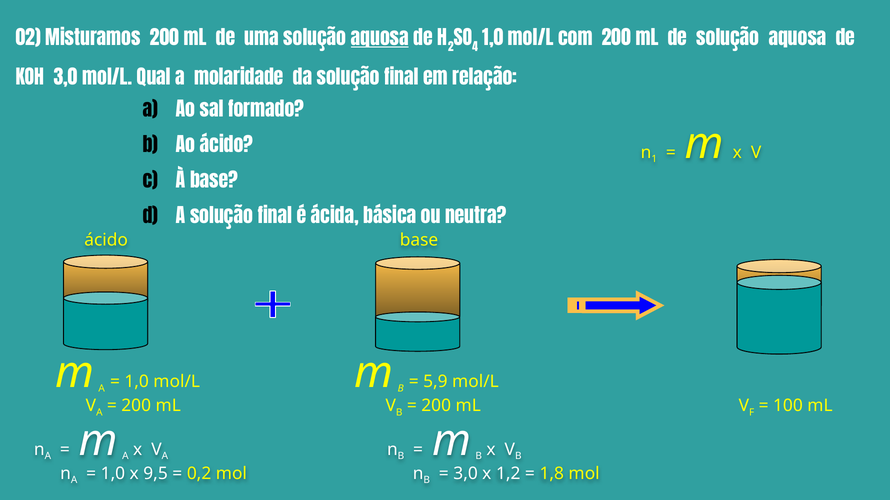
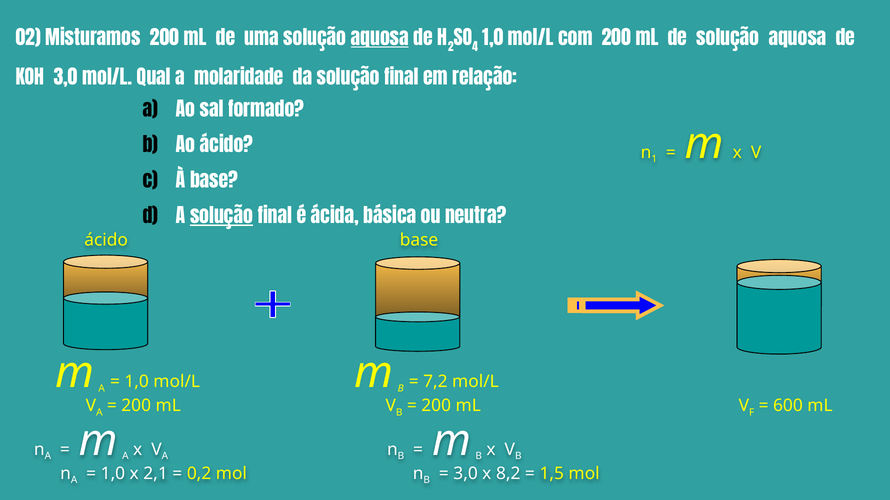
solução at (221, 217) underline: none -> present
5,9: 5,9 -> 7,2
100: 100 -> 600
9,5: 9,5 -> 2,1
1,2: 1,2 -> 8,2
1,8: 1,8 -> 1,5
